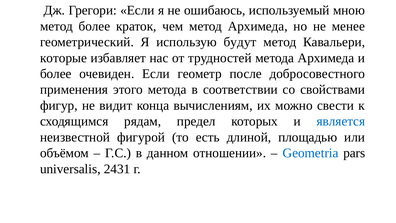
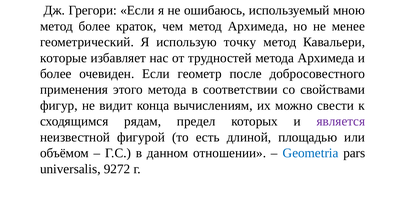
будут: будут -> точку
является colour: blue -> purple
2431: 2431 -> 9272
